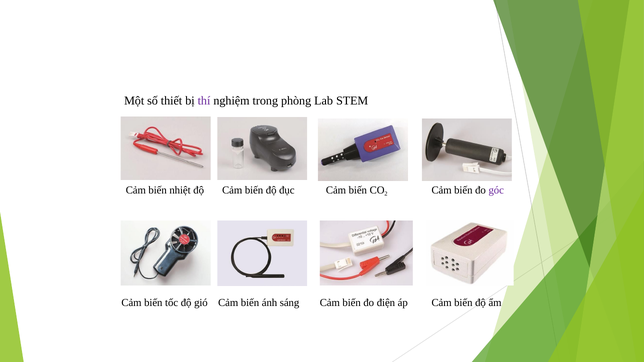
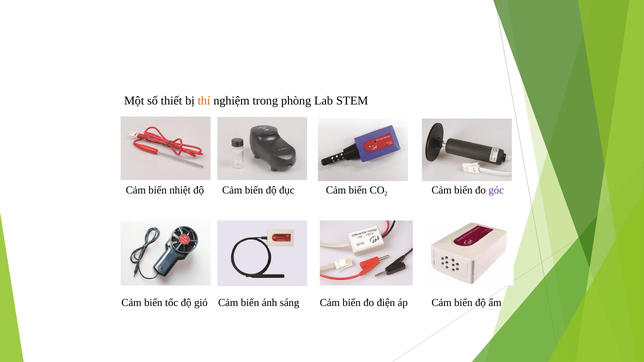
thí colour: purple -> orange
